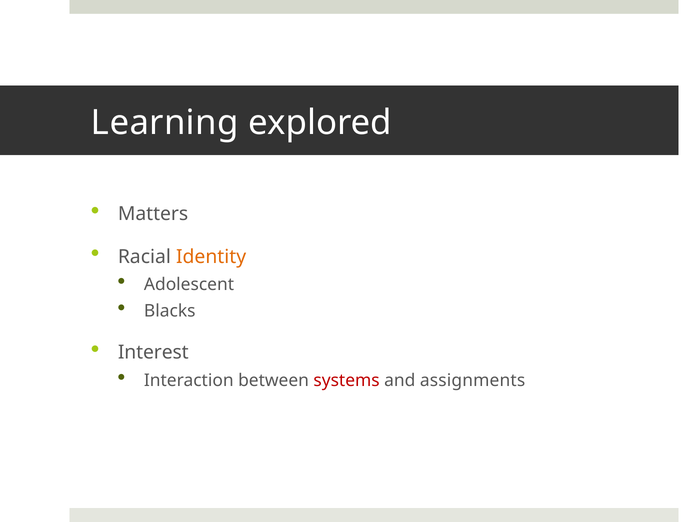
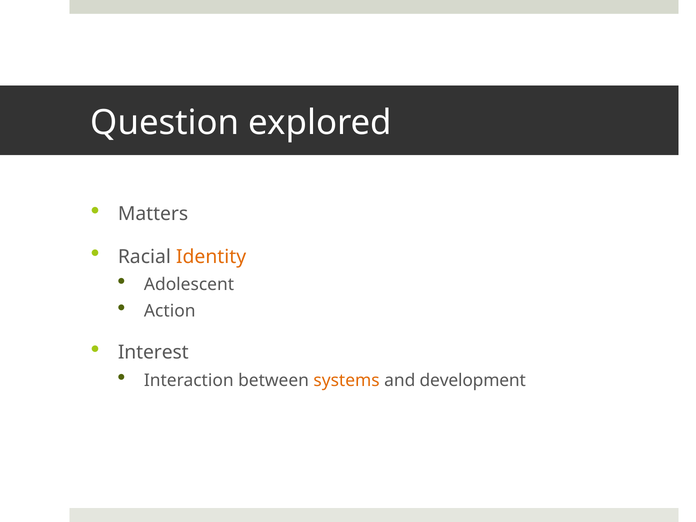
Learning: Learning -> Question
Blacks: Blacks -> Action
systems colour: red -> orange
assignments: assignments -> development
